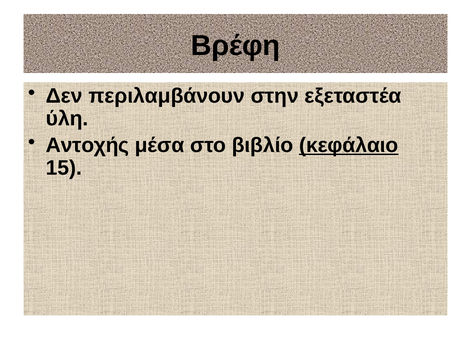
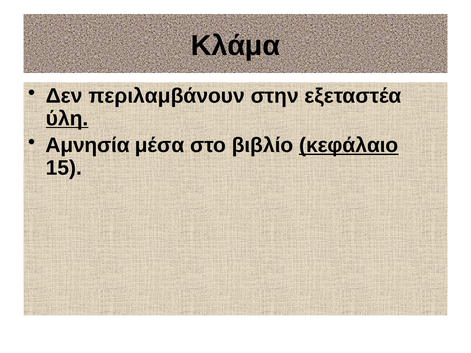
Βρέφη: Βρέφη -> Κλάμα
ύλη underline: none -> present
Αντοχής: Αντοχής -> Αμνησία
